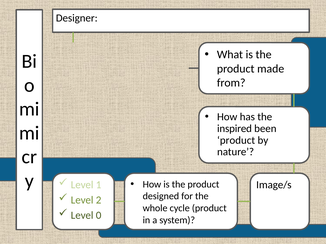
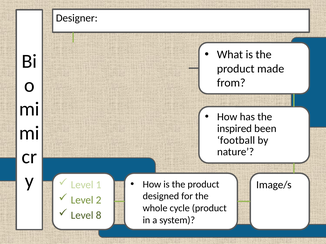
product at (236, 140): product -> football
0: 0 -> 8
